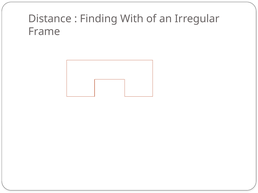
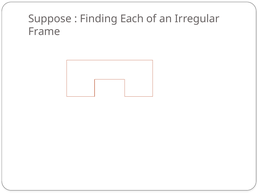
Distance: Distance -> Suppose
With: With -> Each
